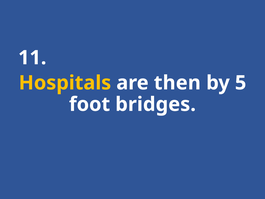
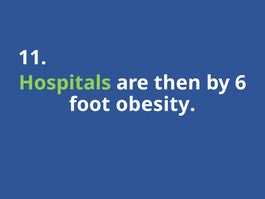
Hospitals colour: yellow -> light green
5: 5 -> 6
bridges: bridges -> obesity
